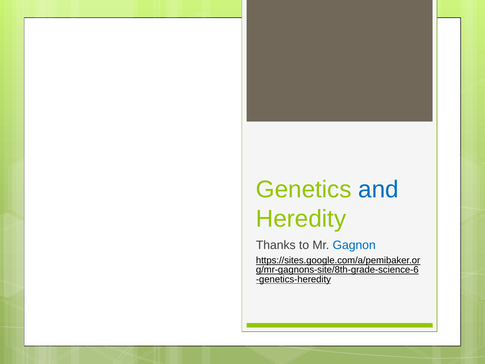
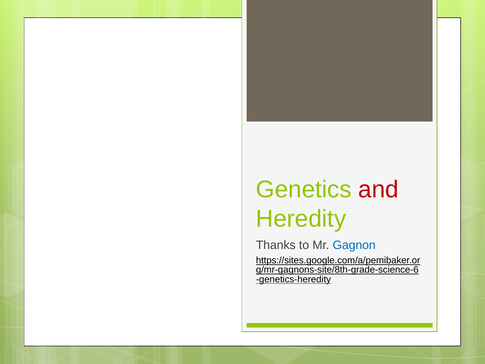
and colour: blue -> red
